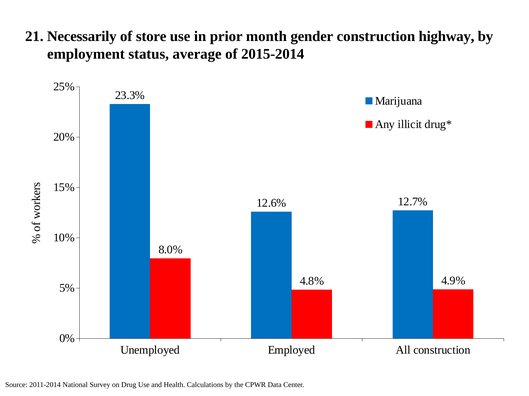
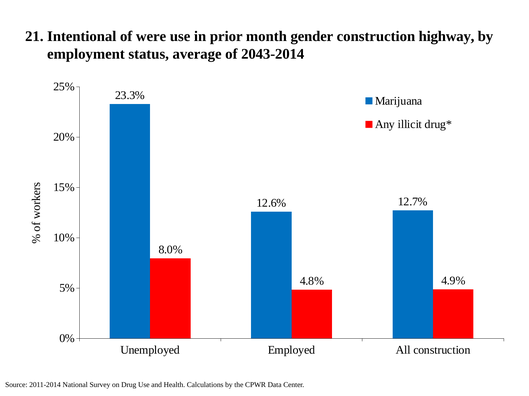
Necessarily: Necessarily -> Intentional
store: store -> were
2015-2014: 2015-2014 -> 2043-2014
